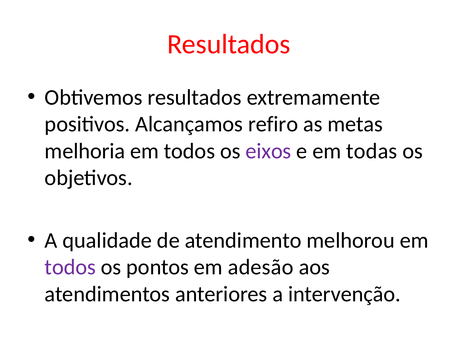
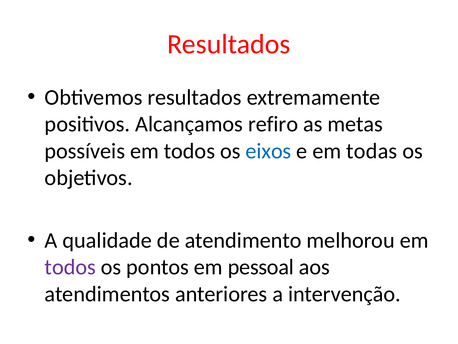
melhoria: melhoria -> possíveis
eixos colour: purple -> blue
adesão: adesão -> pessoal
